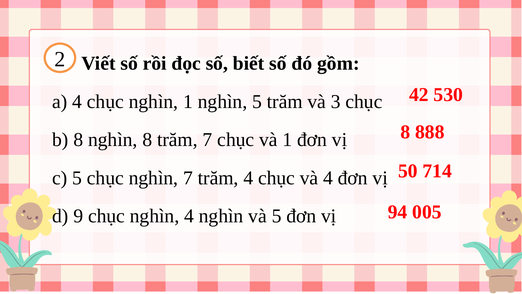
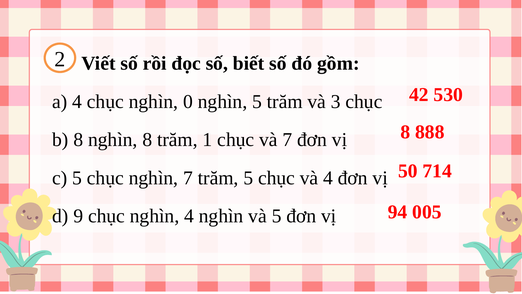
nghìn 1: 1 -> 0
trăm 7: 7 -> 1
và 1: 1 -> 7
trăm 4: 4 -> 5
